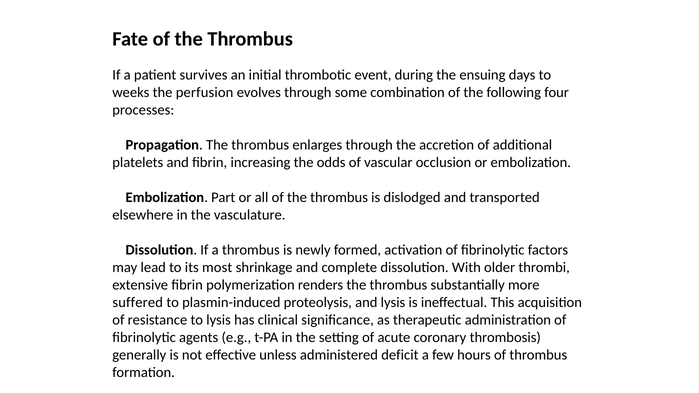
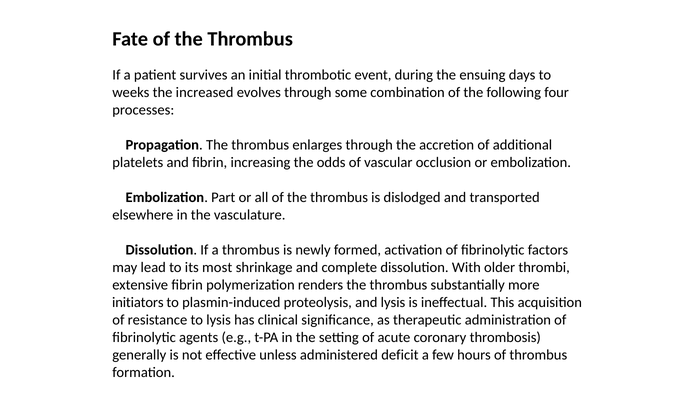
perfusion: perfusion -> increased
suffered: suffered -> initiators
